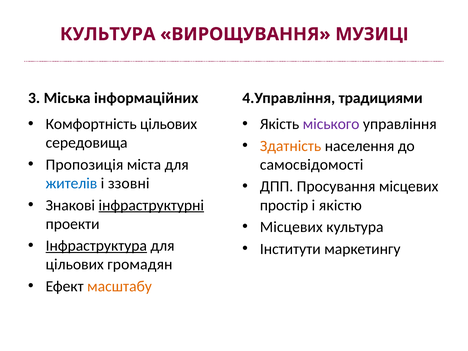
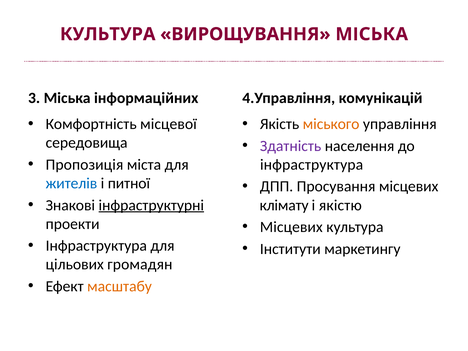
ВИРОЩУВАННЯ МУЗИЦІ: МУЗИЦІ -> МІСЬКА
традициями: традициями -> комунікацій
Комфортність цільових: цільових -> місцевої
міського colour: purple -> orange
Здатність colour: orange -> purple
самосвідомості at (312, 165): самосвідомості -> інфраструктура
ззовні: ззовні -> питної
простір: простір -> клімату
Інфраструктура at (96, 246) underline: present -> none
